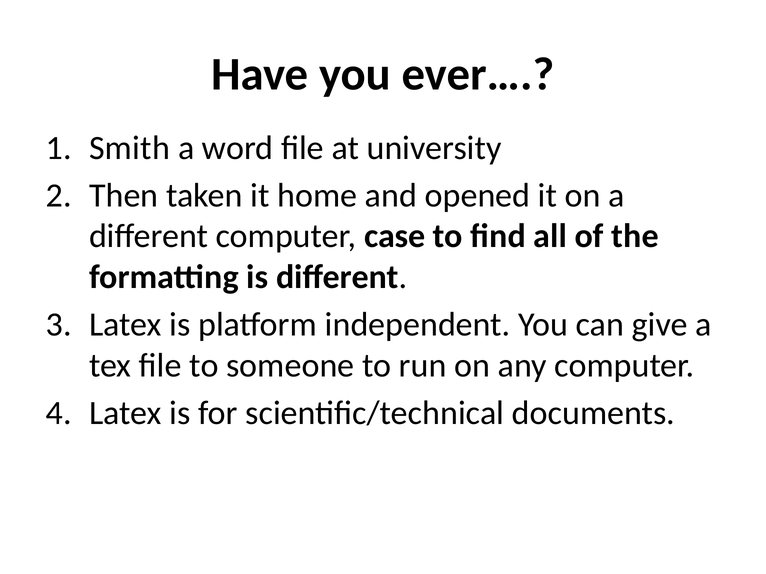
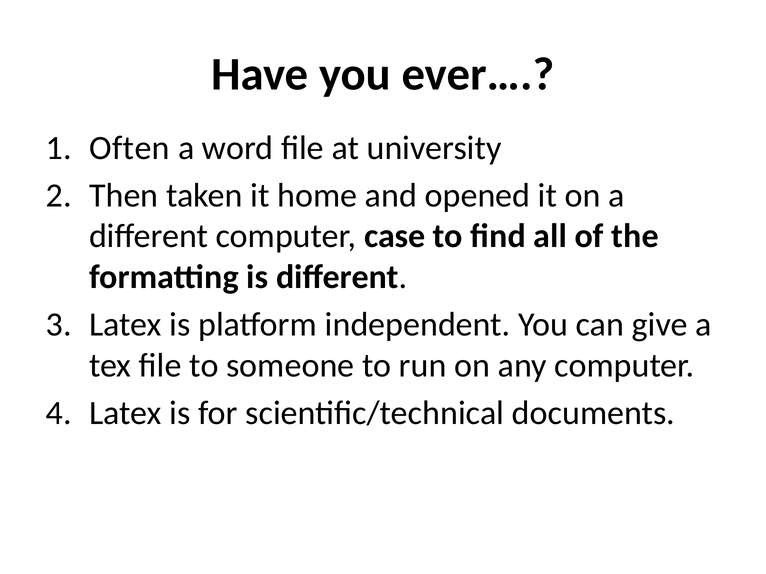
Smith: Smith -> Often
